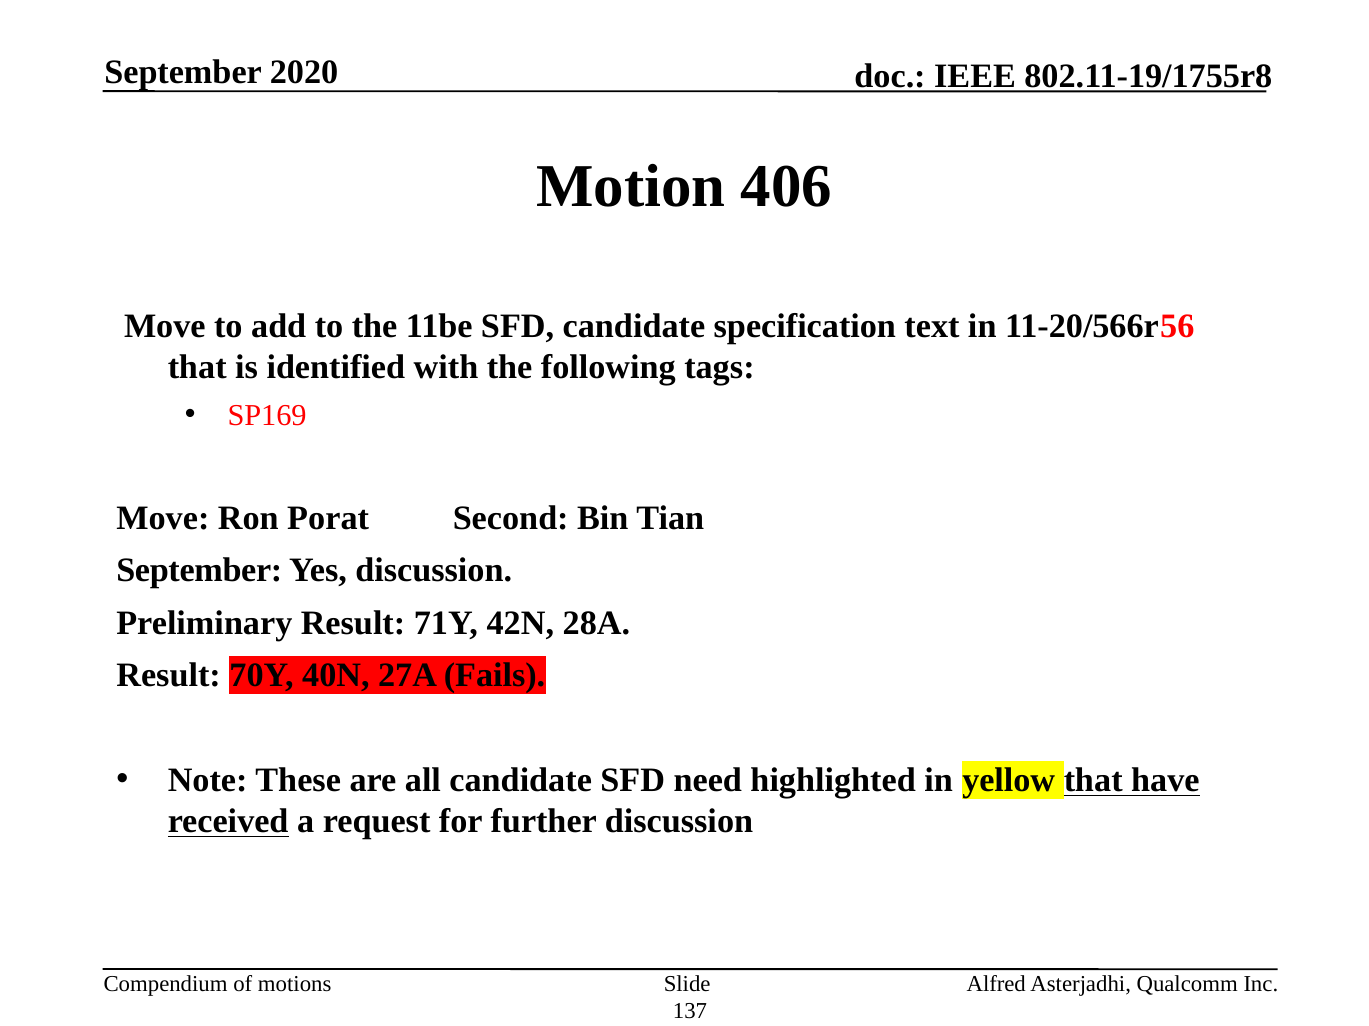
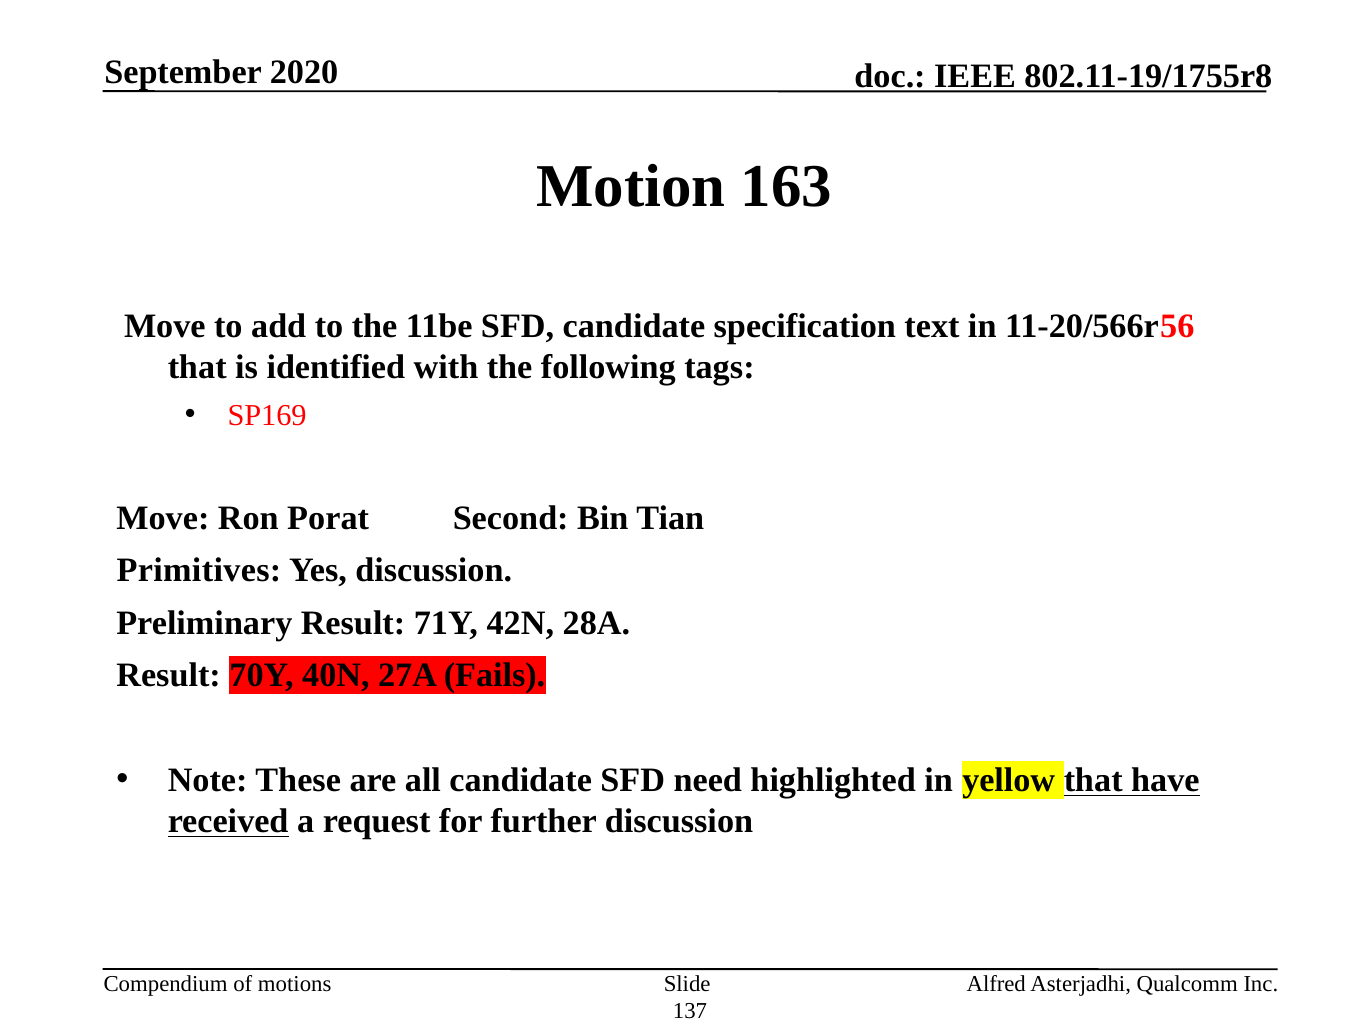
406: 406 -> 163
September at (199, 571): September -> Primitives
